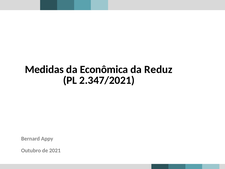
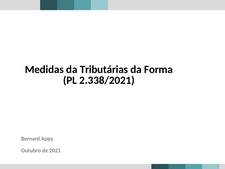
Econômica: Econômica -> Tributárias
Reduz: Reduz -> Forma
2.347/2021: 2.347/2021 -> 2.338/2021
